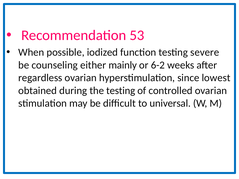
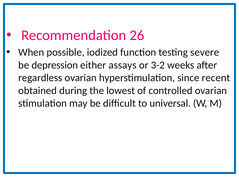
53: 53 -> 26
counseling: counseling -> depression
mainly: mainly -> assays
6-2: 6-2 -> 3-2
lowest: lowest -> recent
the testing: testing -> lowest
